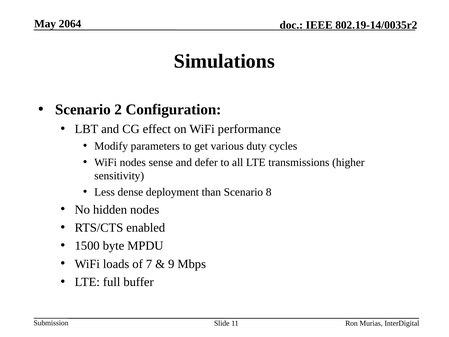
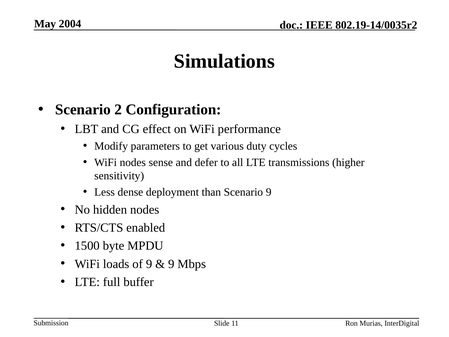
2064: 2064 -> 2004
Scenario 8: 8 -> 9
of 7: 7 -> 9
